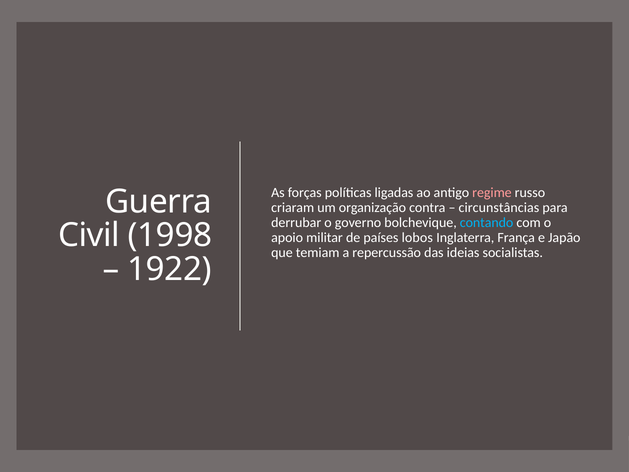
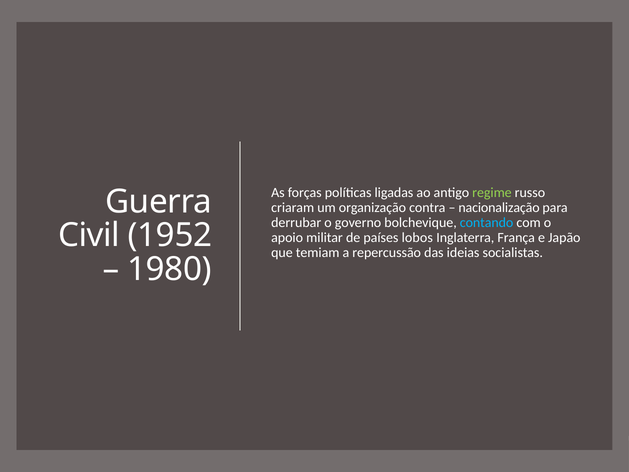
regime colour: pink -> light green
circunstâncias: circunstâncias -> nacionalização
1998: 1998 -> 1952
1922: 1922 -> 1980
